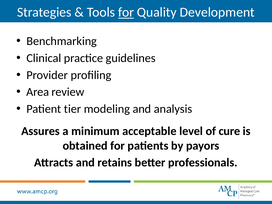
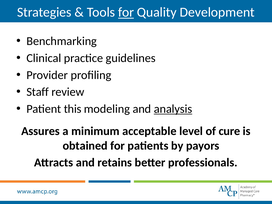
Area: Area -> Staff
tier: tier -> this
analysis underline: none -> present
